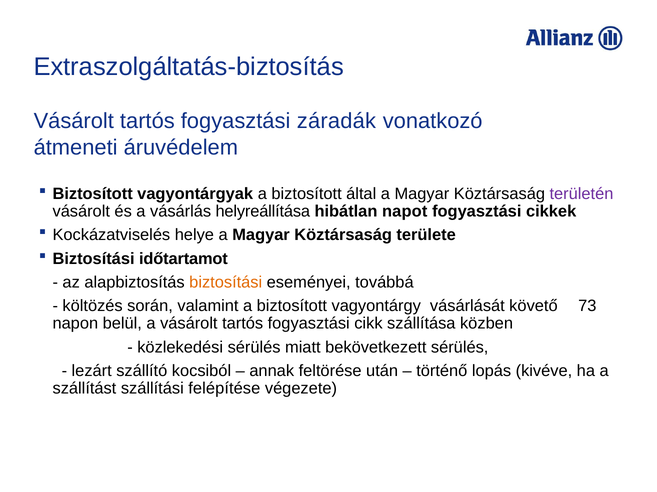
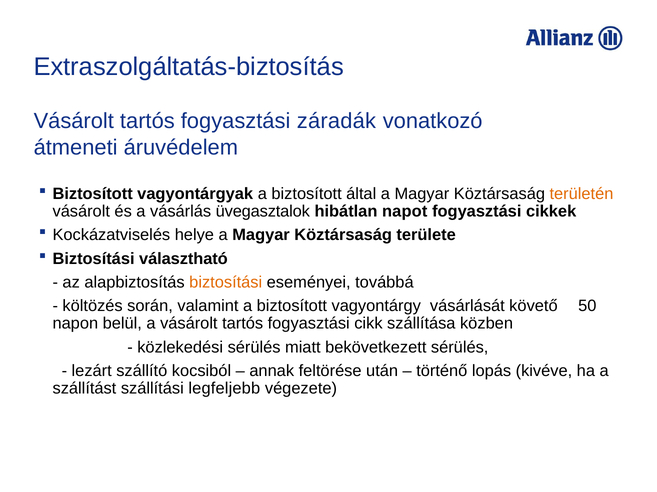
területén colour: purple -> orange
helyreállítása: helyreállítása -> üvegasztalok
időtartamot: időtartamot -> választható
73: 73 -> 50
felépítése: felépítése -> legfeljebb
